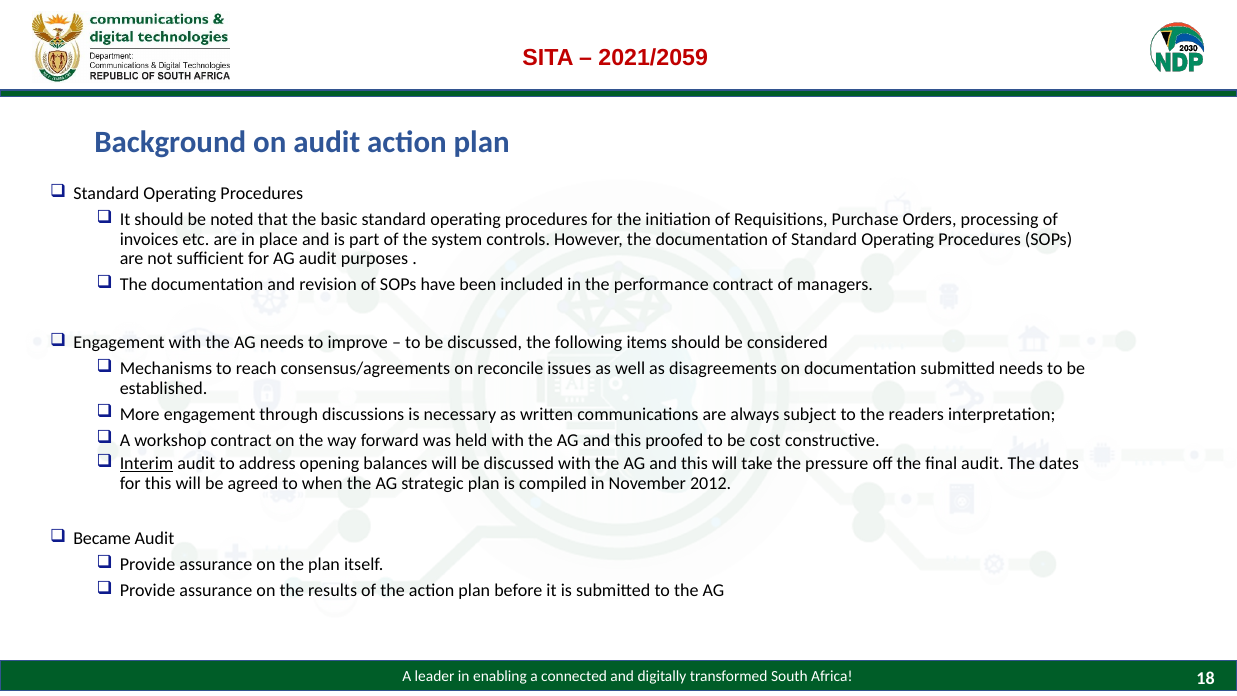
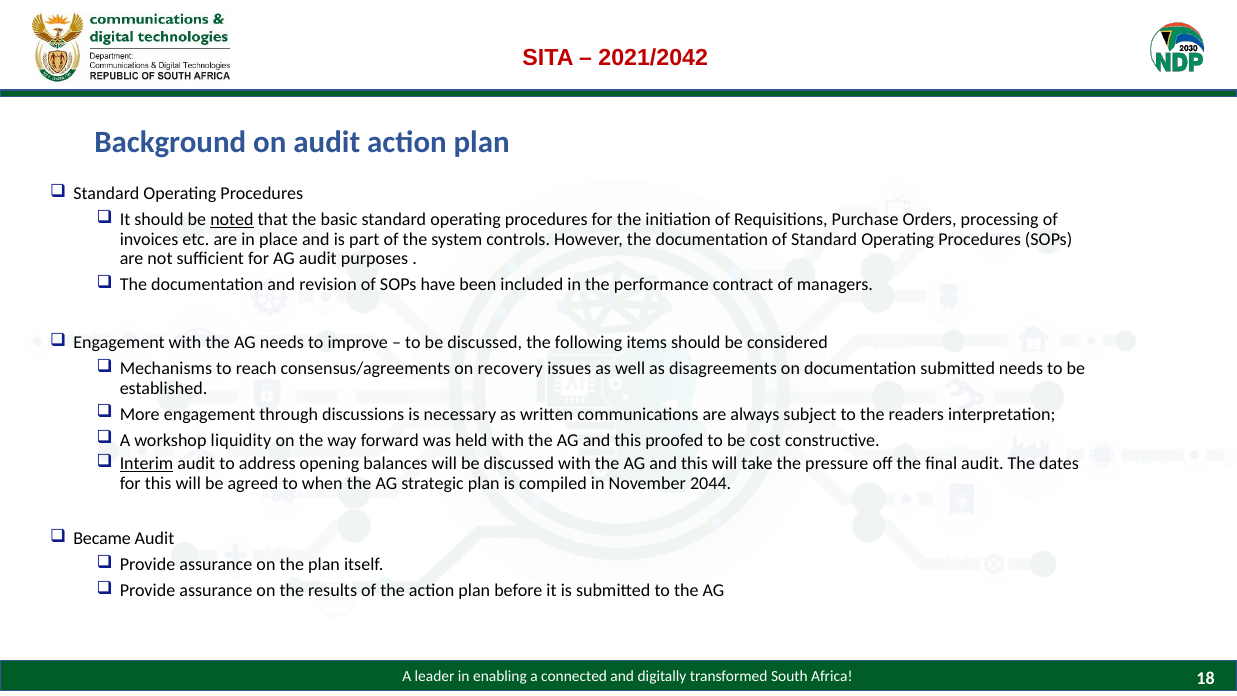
2021/2059: 2021/2059 -> 2021/2042
noted underline: none -> present
reconcile: reconcile -> recovery
workshop contract: contract -> liquidity
2012: 2012 -> 2044
